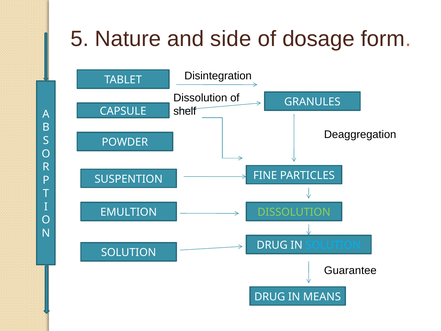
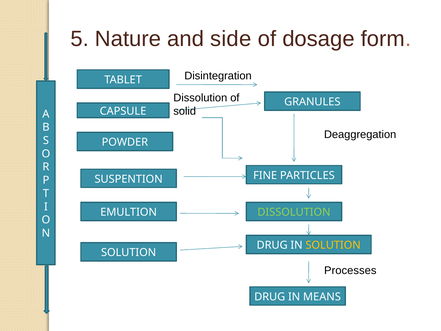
shelf: shelf -> solid
SOLUTION at (333, 245) colour: light blue -> yellow
Guarantee: Guarantee -> Processes
